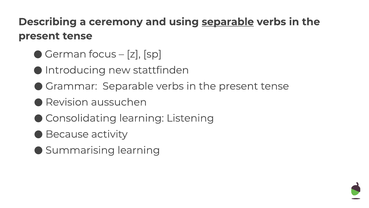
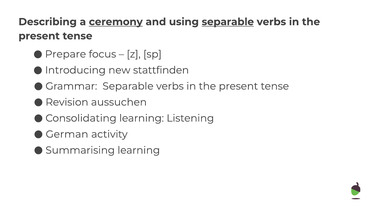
ceremony underline: none -> present
German: German -> Prepare
Because: Because -> German
